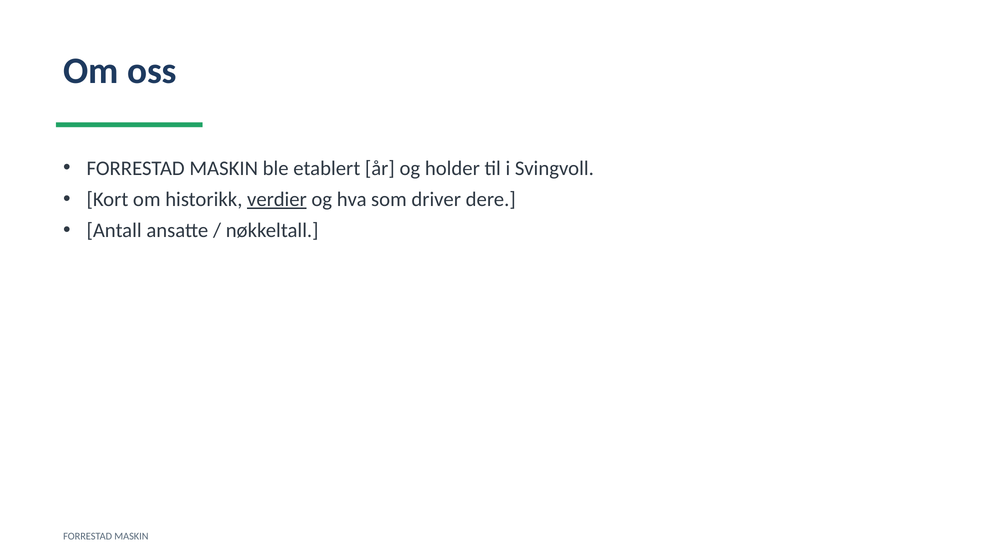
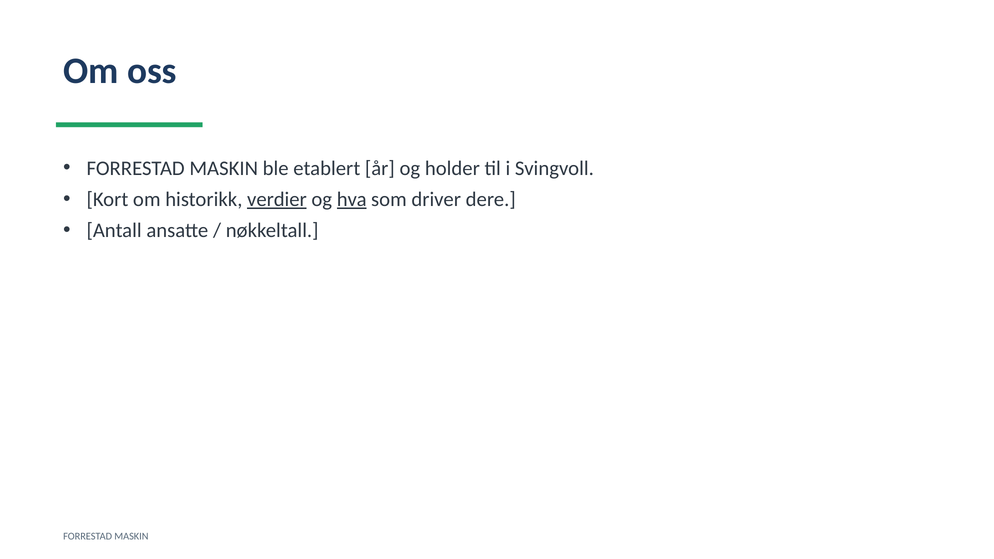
hva underline: none -> present
